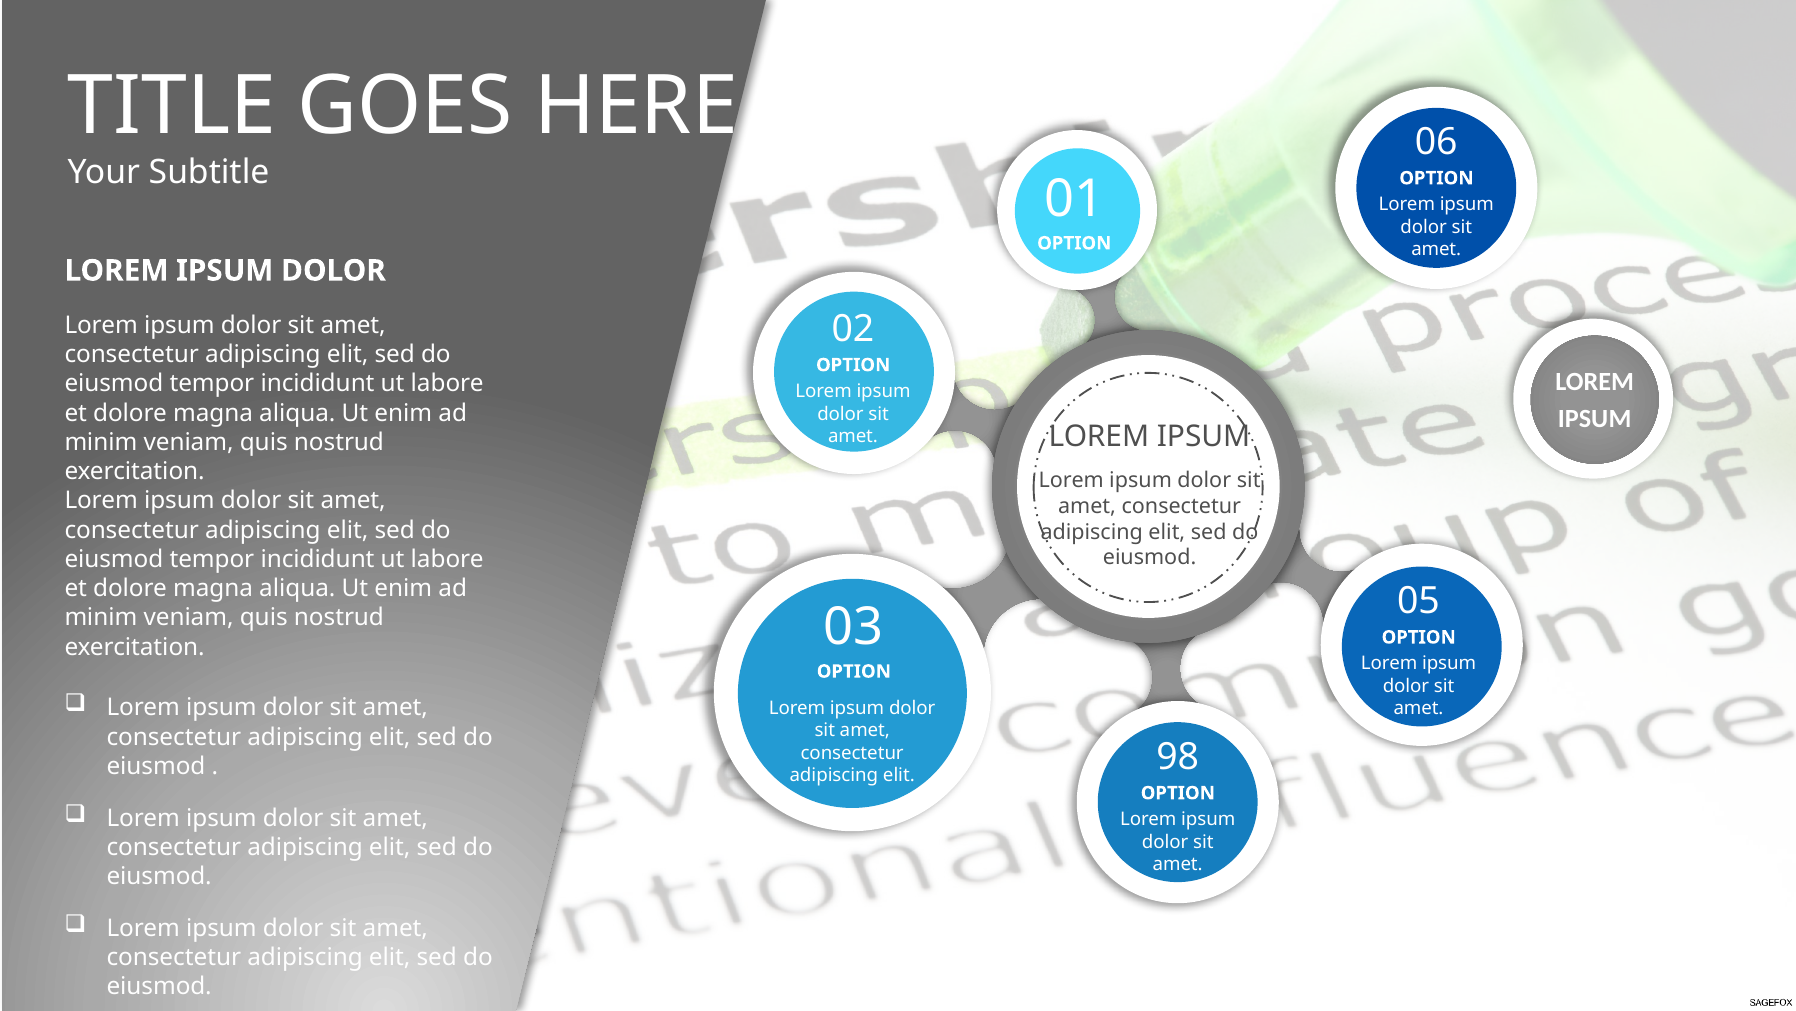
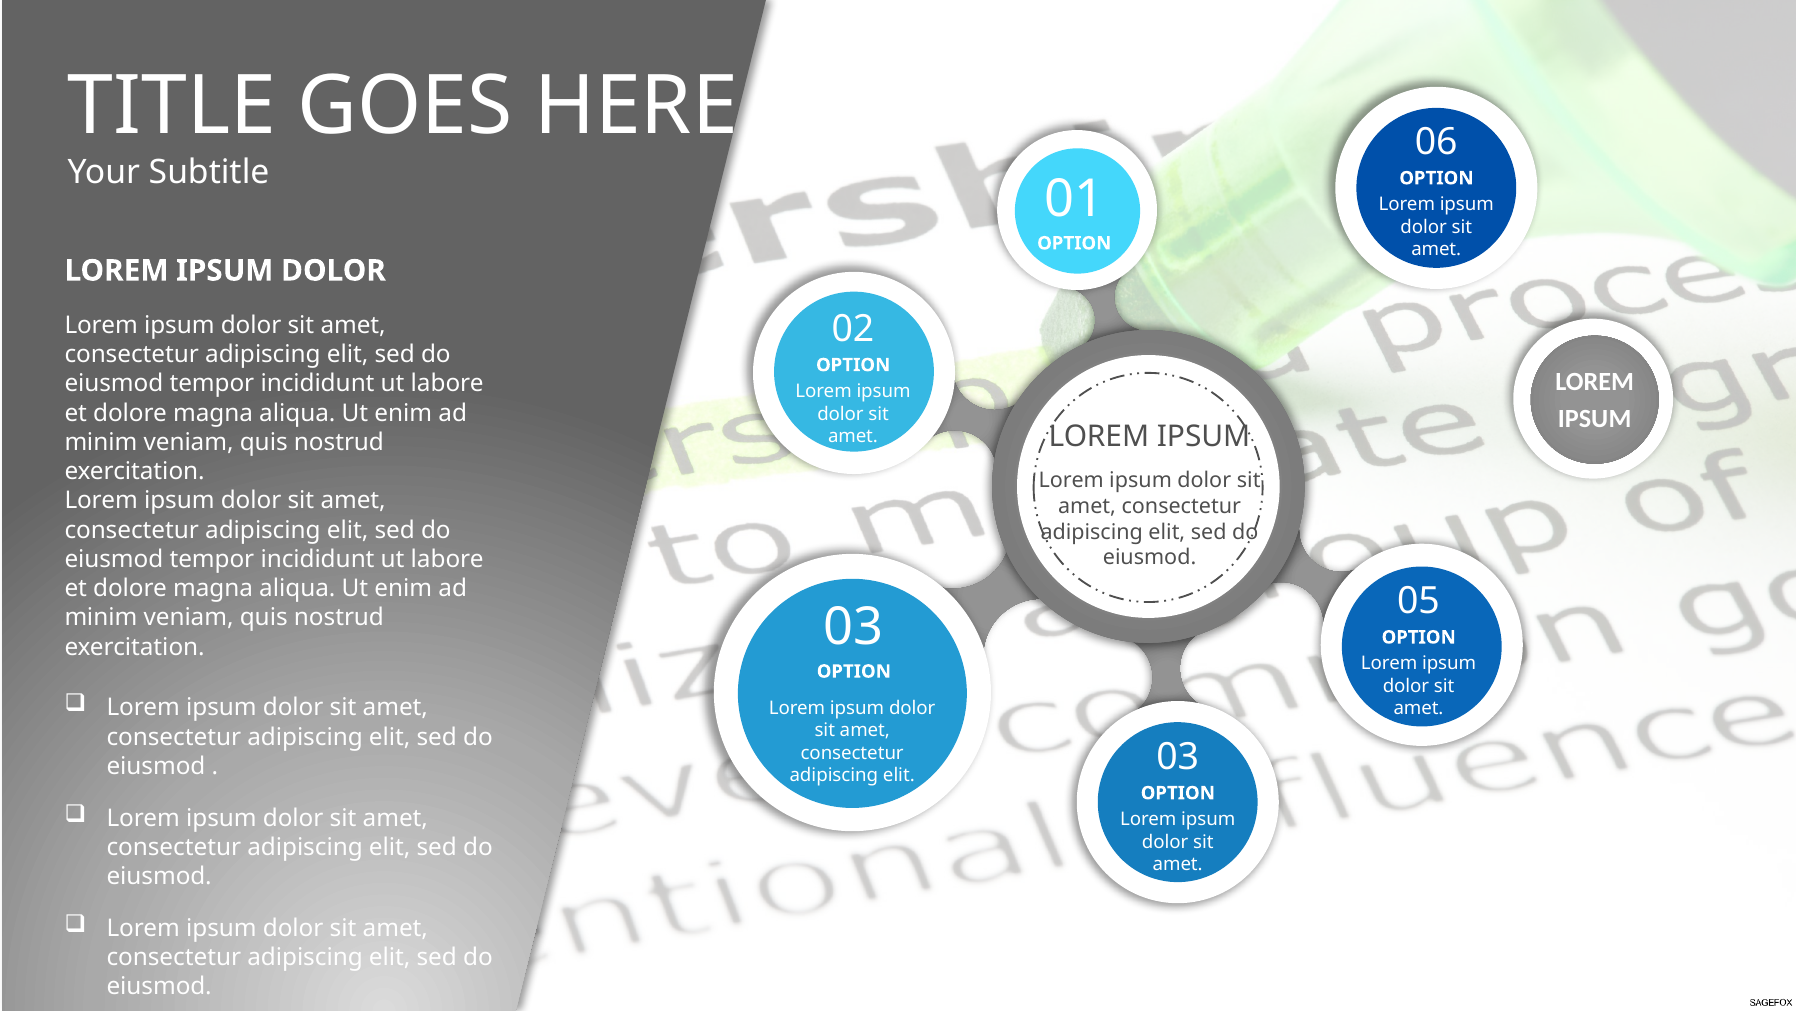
elit 98: 98 -> 03
